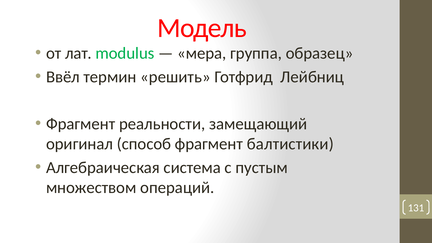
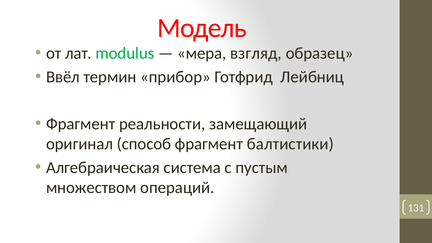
группа: группа -> взгляд
решить: решить -> прибор
